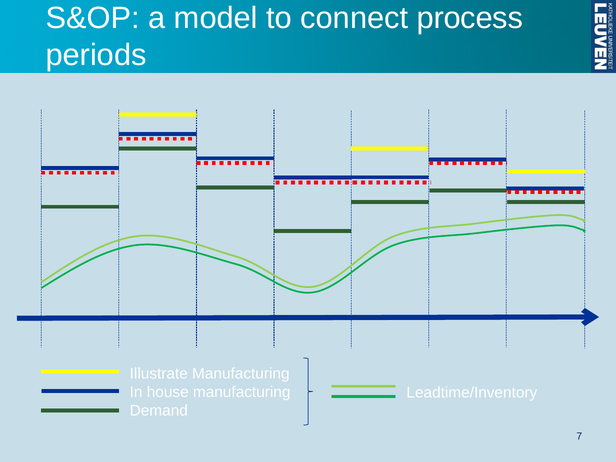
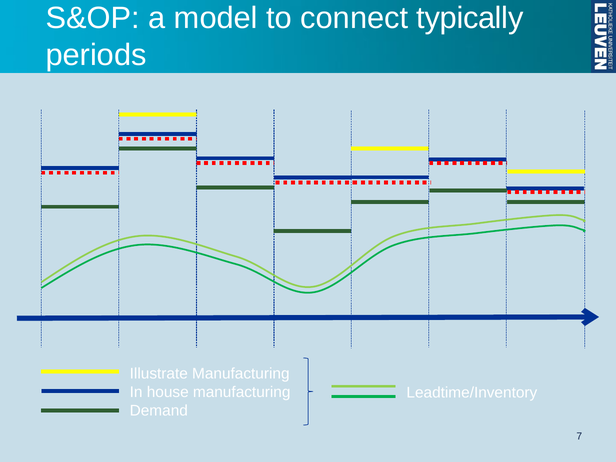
process: process -> typically
